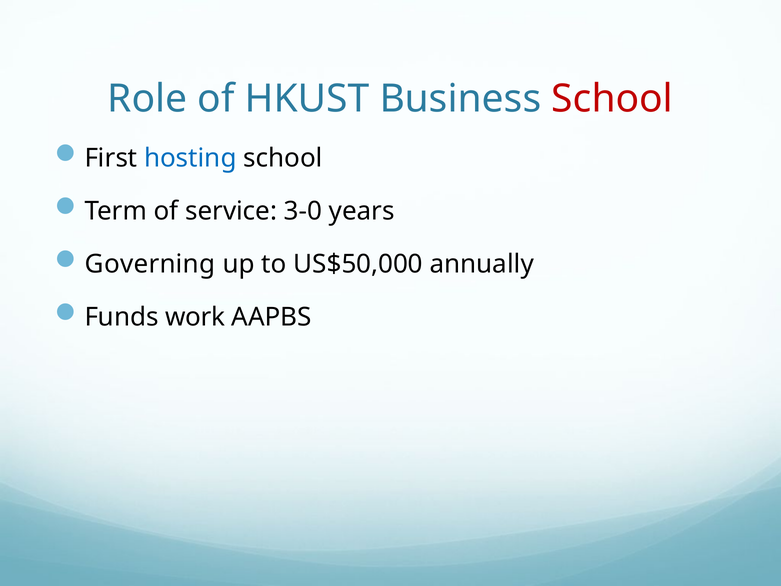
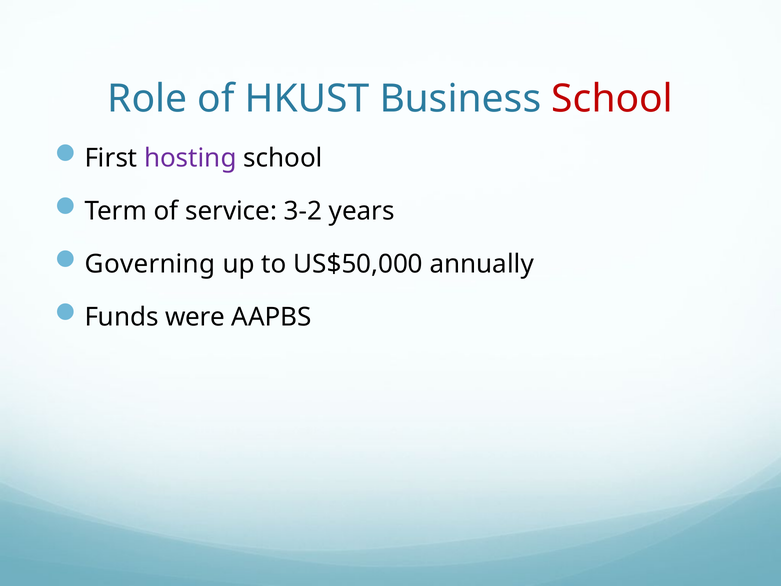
hosting colour: blue -> purple
3-0: 3-0 -> 3-2
work: work -> were
